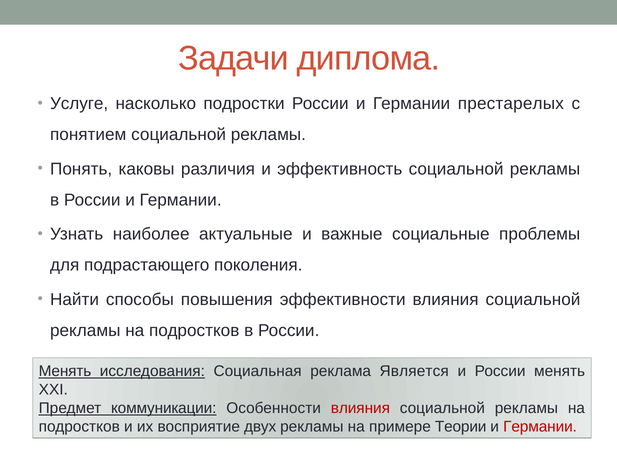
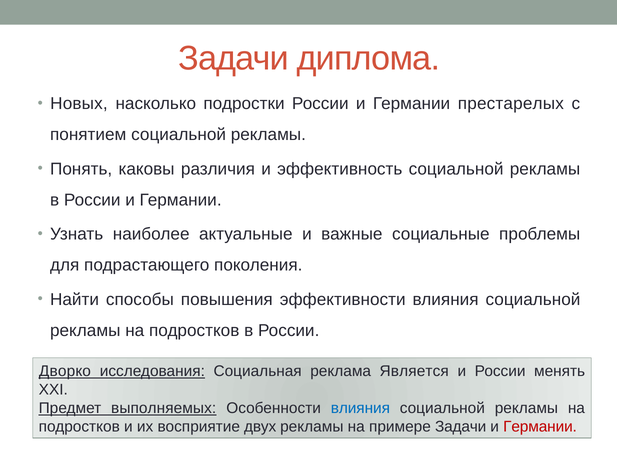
Услуге: Услуге -> Новых
Менять at (65, 371): Менять -> Дворко
коммуникации: коммуникации -> выполняемых
влияния at (360, 408) colour: red -> blue
примере Теории: Теории -> Задачи
